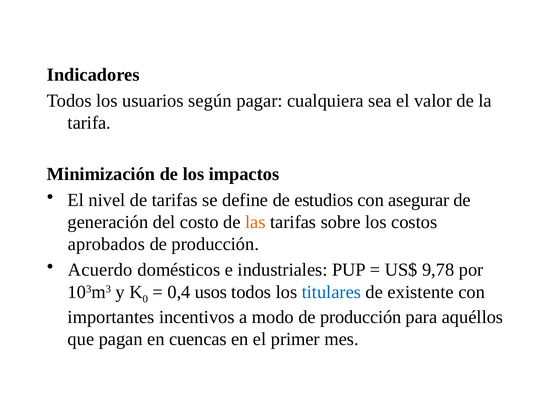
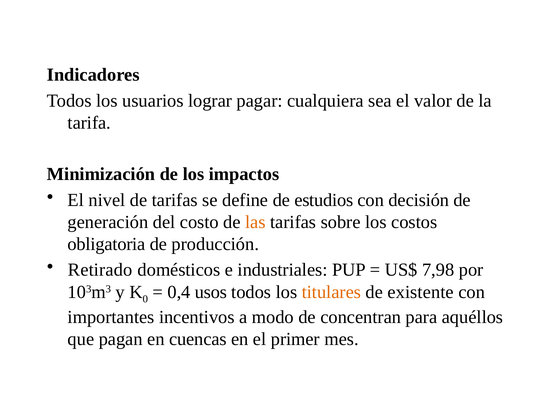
según: según -> lograr
asegurar: asegurar -> decisión
aprobados: aprobados -> obligatoria
Acuerdo: Acuerdo -> Retirado
9,78: 9,78 -> 7,98
titulares colour: blue -> orange
modo de producción: producción -> concentran
